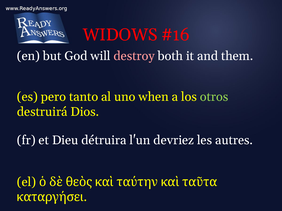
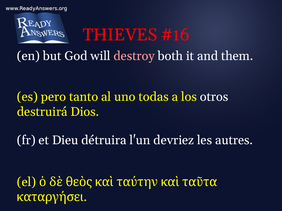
WIDOWS: WIDOWS -> THIEVES
when: when -> todas
otros colour: light green -> white
